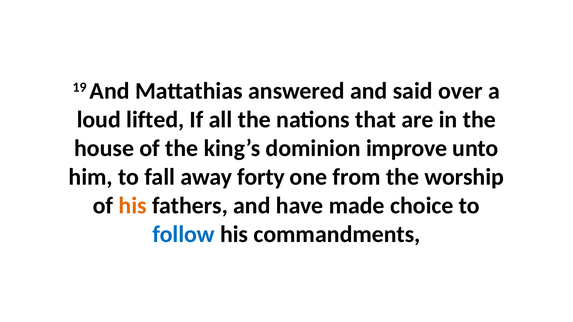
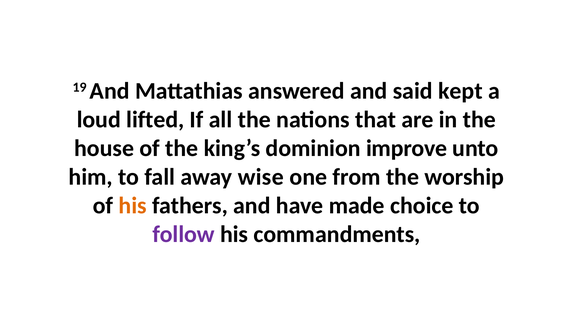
over: over -> kept
forty: forty -> wise
follow colour: blue -> purple
